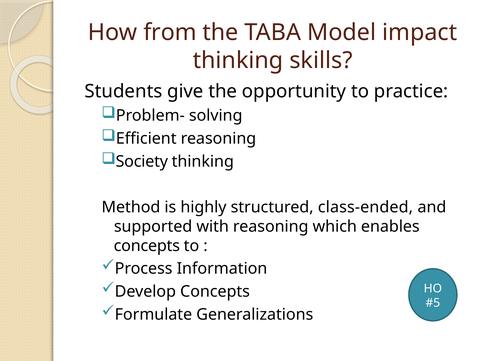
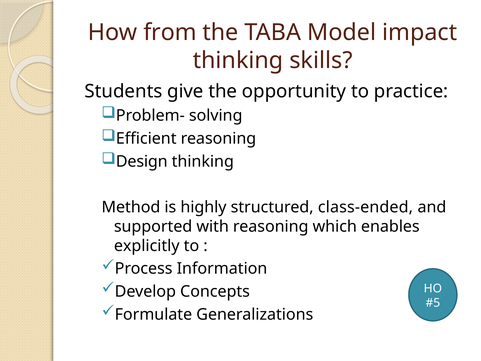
Society: Society -> Design
concepts at (147, 246): concepts -> explicitly
